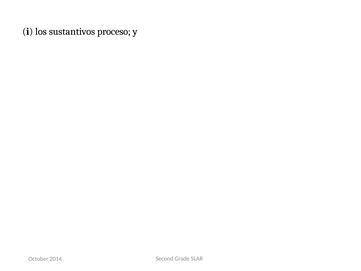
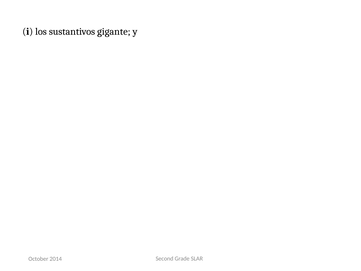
proceso: proceso -> gigante
